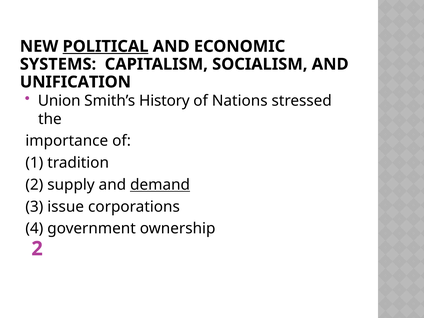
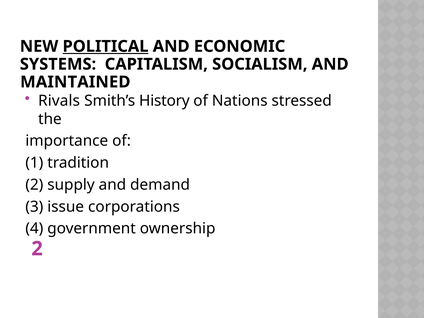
UNIFICATION: UNIFICATION -> MAINTAINED
Union: Union -> Rivals
demand underline: present -> none
